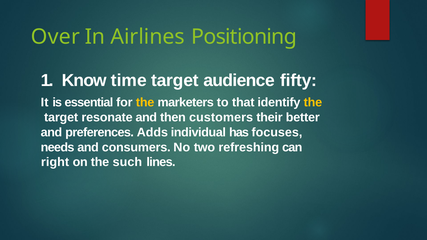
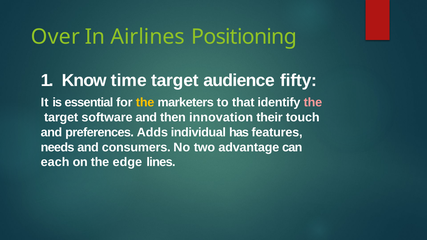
the at (313, 103) colour: yellow -> pink
resonate: resonate -> software
customers: customers -> innovation
better: better -> touch
focuses: focuses -> features
refreshing: refreshing -> advantage
right: right -> each
such: such -> edge
